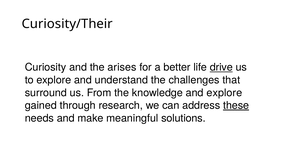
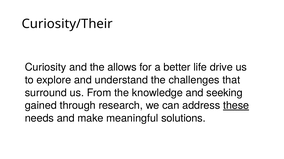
arises: arises -> allows
drive underline: present -> none
and explore: explore -> seeking
